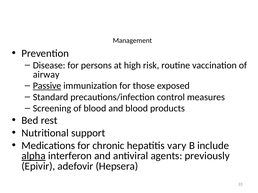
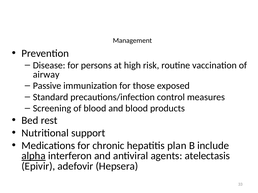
Passive underline: present -> none
vary: vary -> plan
previously: previously -> atelectasis
